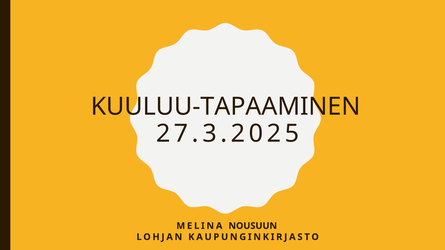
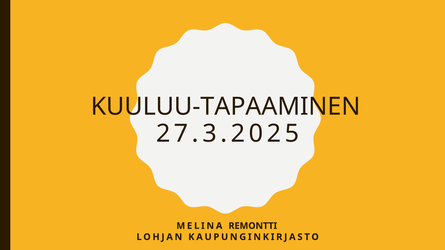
NOUSUUN: NOUSUUN -> REMONTTI
